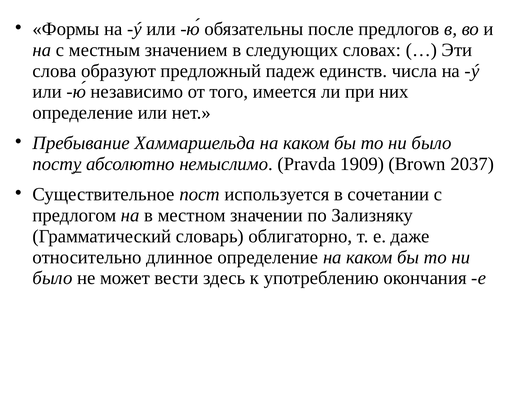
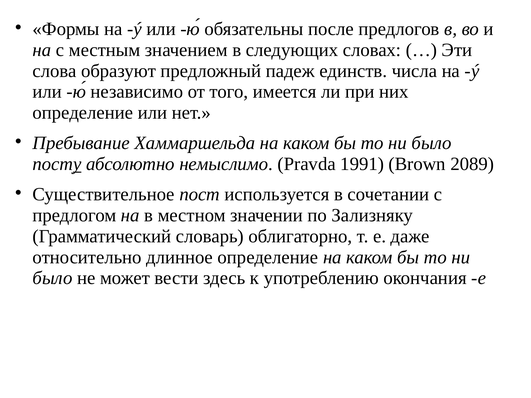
1909: 1909 -> 1991
2037: 2037 -> 2089
